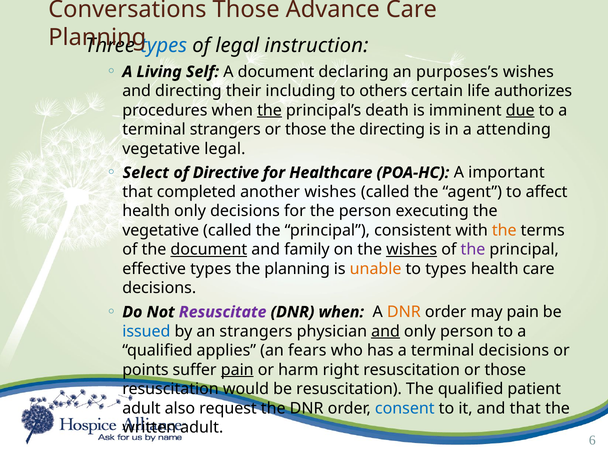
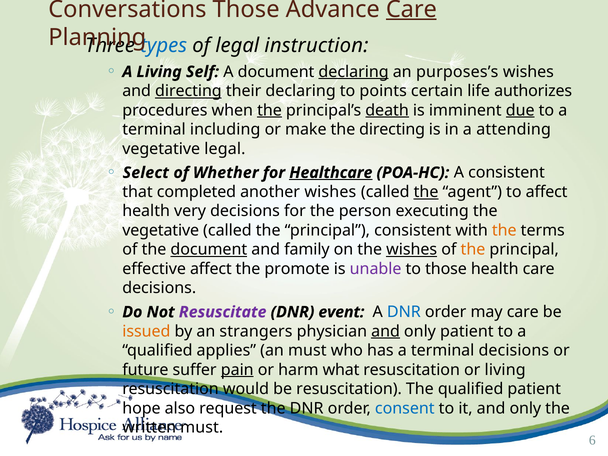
Care at (411, 9) underline: none -> present
declaring at (354, 72) underline: none -> present
directing at (188, 91) underline: none -> present
their including: including -> declaring
others: others -> points
death underline: none -> present
terminal strangers: strangers -> including
those at (306, 130): those -> make
Directive: Directive -> Whether
Healthcare underline: none -> present
A important: important -> consistent
the at (426, 192) underline: none -> present
health only: only -> very
the at (473, 250) colour: purple -> orange
effective types: types -> affect
the planning: planning -> promote
unable colour: orange -> purple
to types: types -> those
DNR when: when -> event
DNR at (404, 312) colour: orange -> blue
may pain: pain -> care
issued colour: blue -> orange
only person: person -> patient
an fears: fears -> must
points: points -> future
right: right -> what
resuscitation or those: those -> living
adult at (141, 408): adult -> hope
it and that: that -> only
written adult: adult -> must
